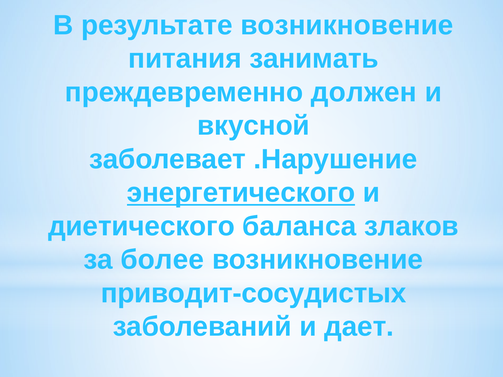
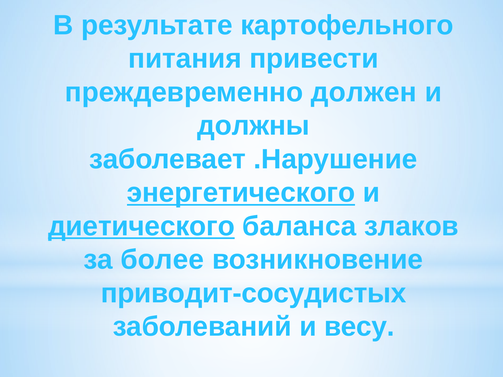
результате возникновение: возникновение -> картофельного
занимать: занимать -> привести
вкусной: вкусной -> должны
диетического underline: none -> present
дает: дает -> весу
